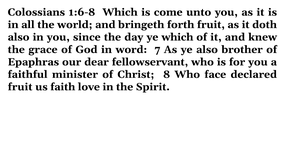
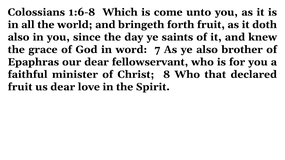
ye which: which -> saints
face: face -> that
us faith: faith -> dear
